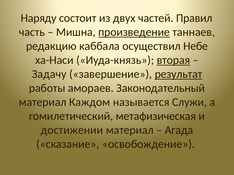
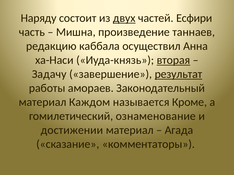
двух underline: none -> present
Правил: Правил -> Есфири
произведение underline: present -> none
Небе: Небе -> Анна
Служи: Служи -> Кроме
метафизическая: метафизическая -> ознаменование
освобождение: освобождение -> комментаторы
